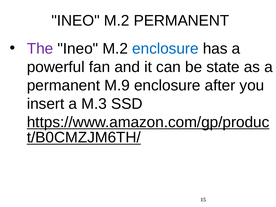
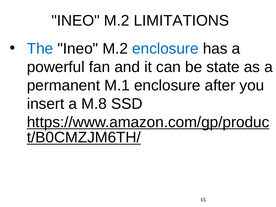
M.2 PERMANENT: PERMANENT -> LIMITATIONS
The colour: purple -> blue
M.9: M.9 -> M.1
M.3: M.3 -> M.8
